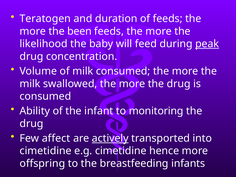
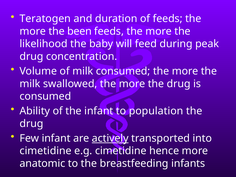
peak underline: present -> none
monitoring: monitoring -> population
Few affect: affect -> infant
offspring: offspring -> anatomic
